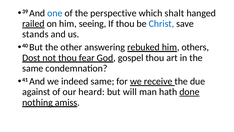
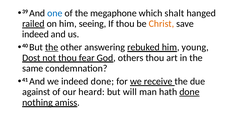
perspective: perspective -> megaphone
Christ colour: blue -> orange
stands at (35, 34): stands -> indeed
the at (52, 47) underline: none -> present
others: others -> young
gospel: gospel -> others
indeed same: same -> done
